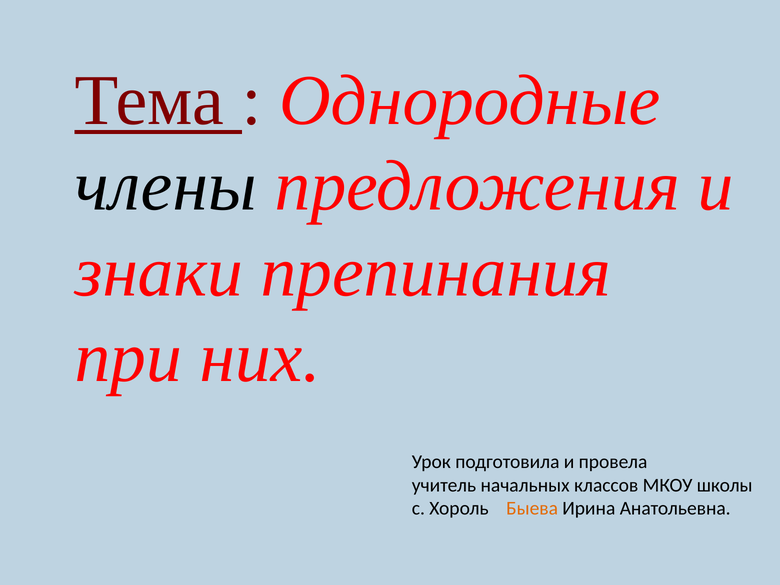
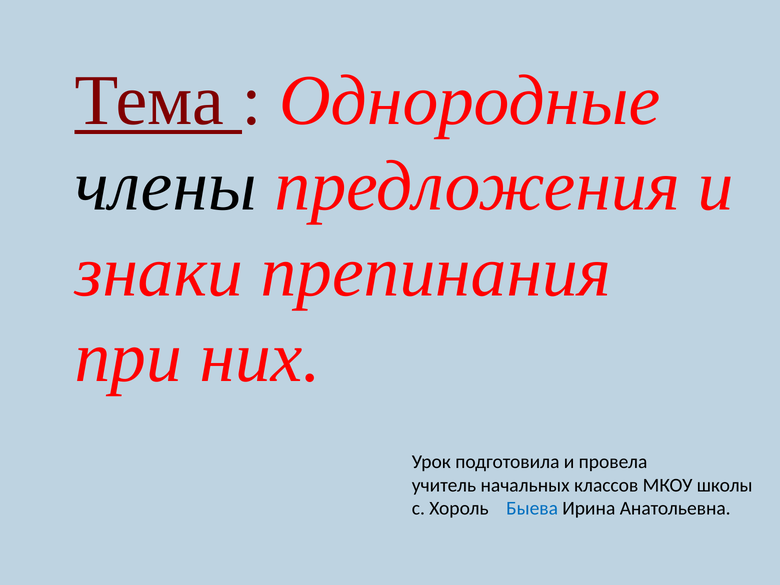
Быева colour: orange -> blue
